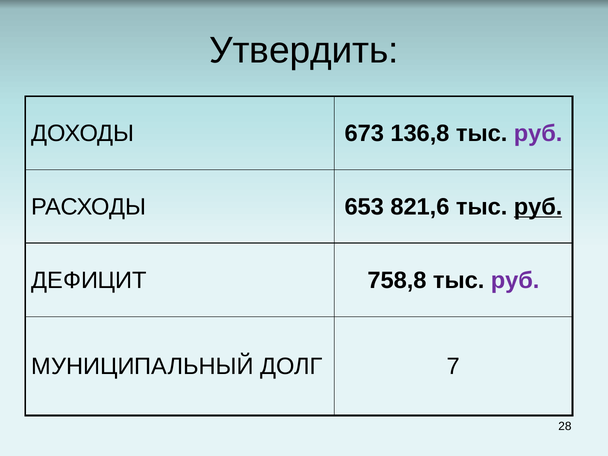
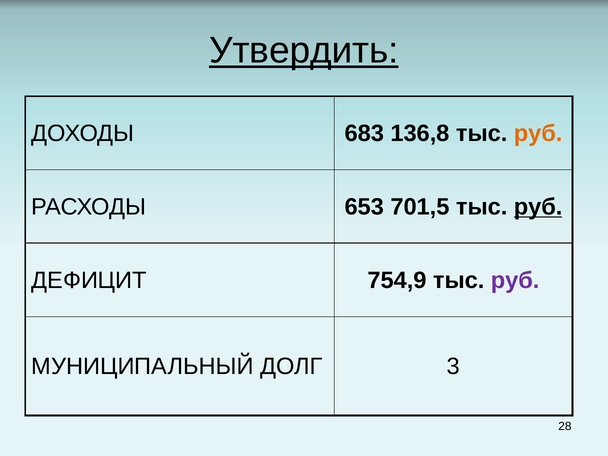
Утвердить underline: none -> present
673: 673 -> 683
руб at (538, 133) colour: purple -> orange
821,6: 821,6 -> 701,5
758,8: 758,8 -> 754,9
7: 7 -> 3
